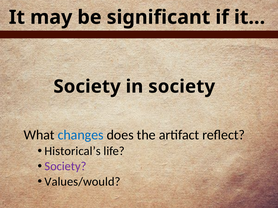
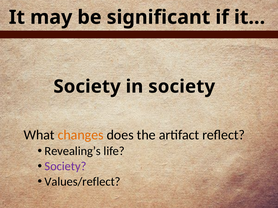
changes colour: blue -> orange
Historical’s: Historical’s -> Revealing’s
Values/would: Values/would -> Values/reflect
